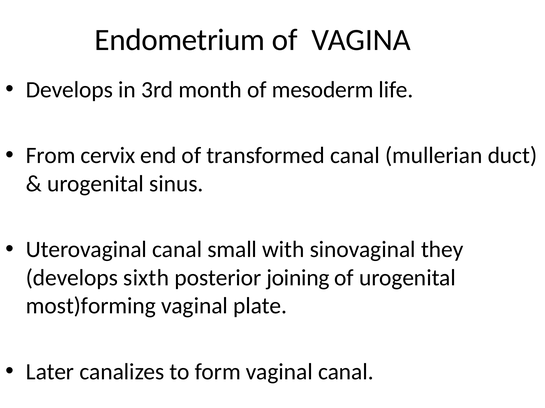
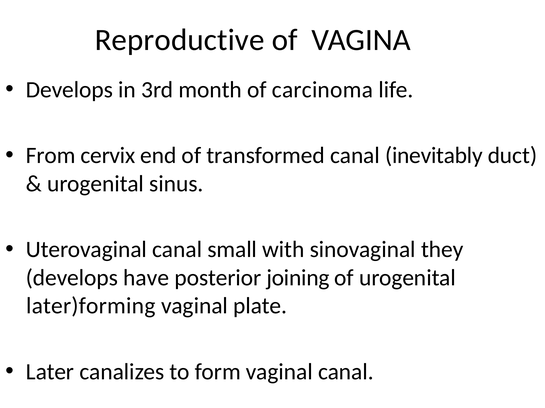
Endometrium: Endometrium -> Reproductive
mesoderm: mesoderm -> carcinoma
mullerian: mullerian -> inevitably
sixth: sixth -> have
most)forming: most)forming -> later)forming
